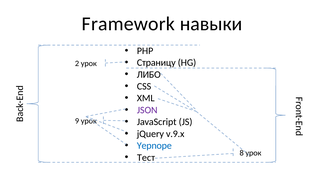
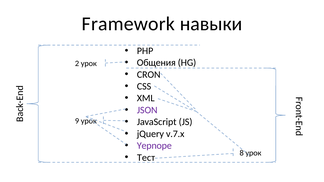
Страницу: Страницу -> Общения
ЛИБО: ЛИБО -> CRON
v.9.x: v.9.x -> v.7.x
Yepnope colour: blue -> purple
